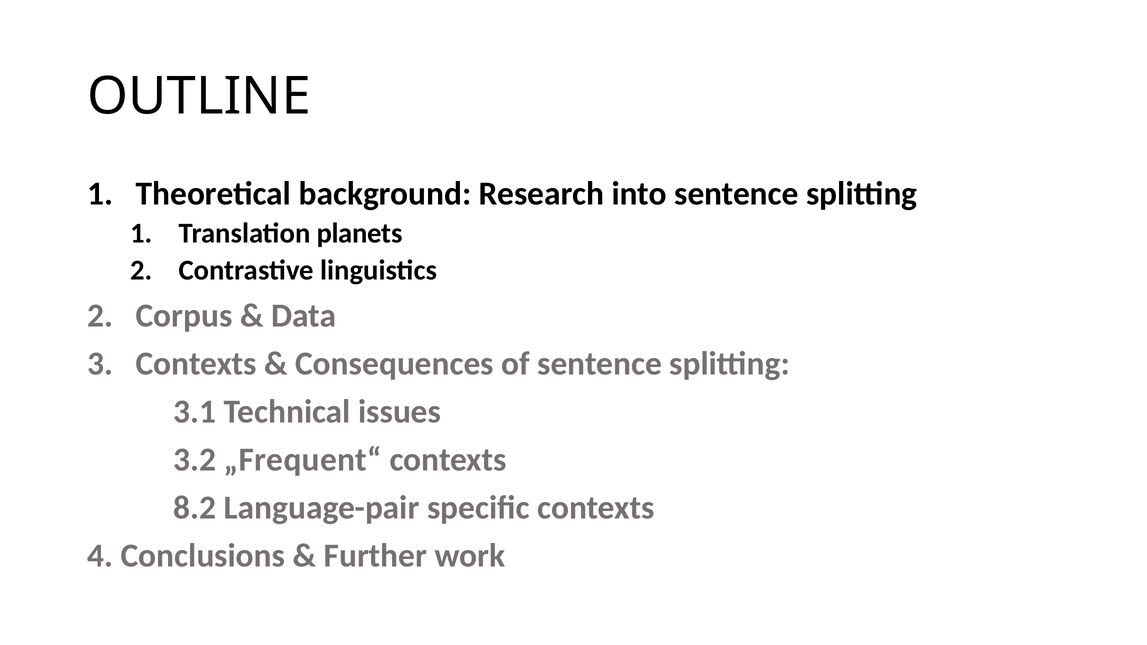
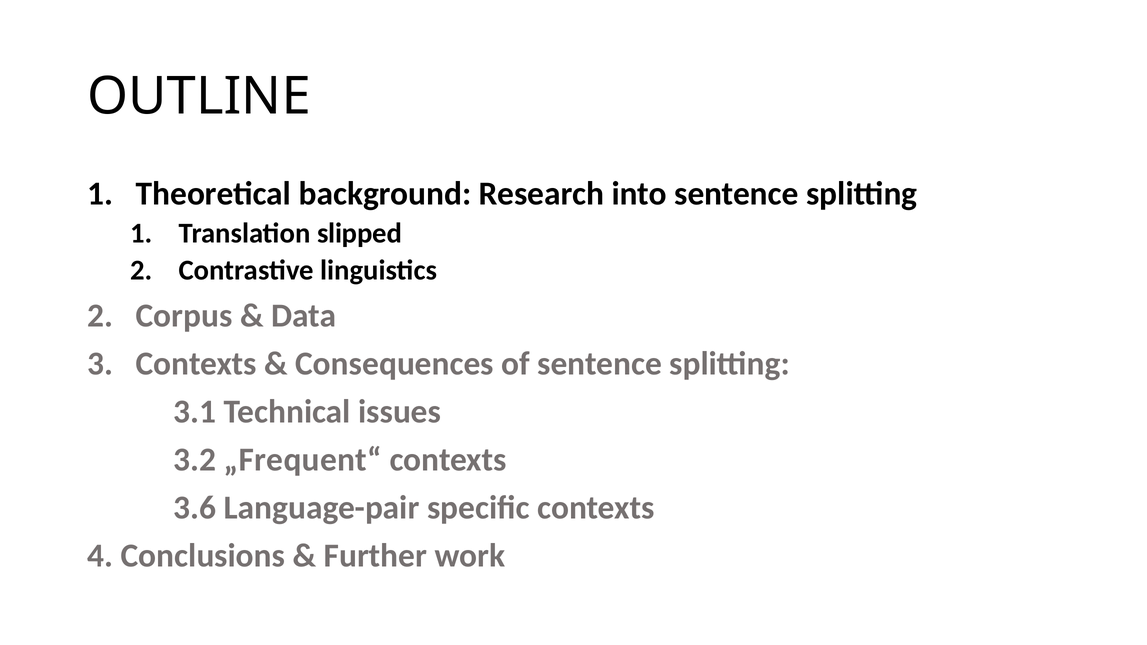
planets: planets -> slipped
8.2: 8.2 -> 3.6
